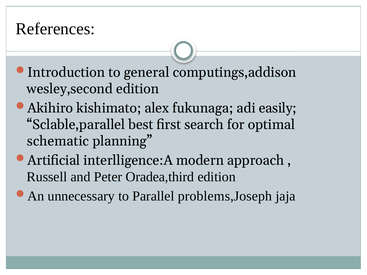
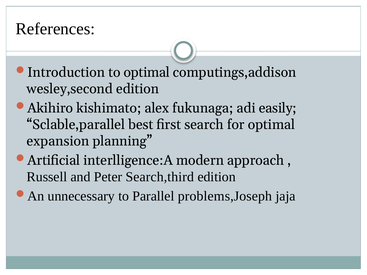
to general: general -> optimal
schematic: schematic -> expansion
Oradea,third: Oradea,third -> Search,third
